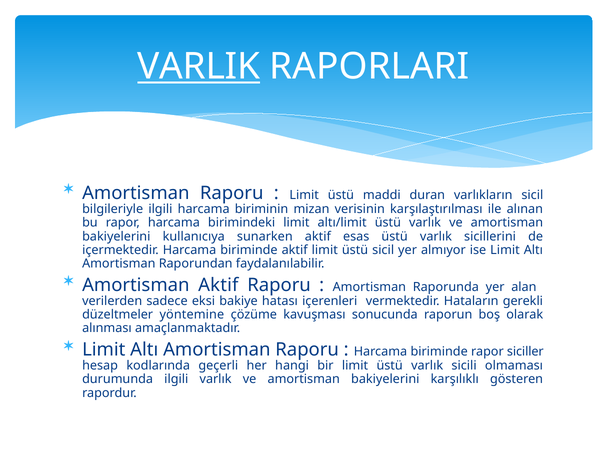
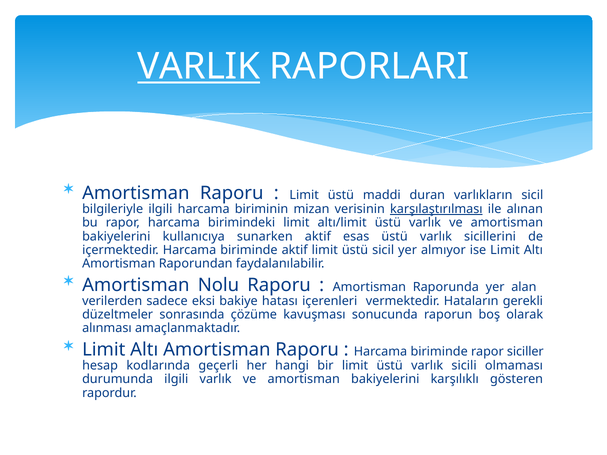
karşılaştırılması underline: none -> present
Amortisman Aktif: Aktif -> Nolu
yöntemine: yöntemine -> sonrasında
